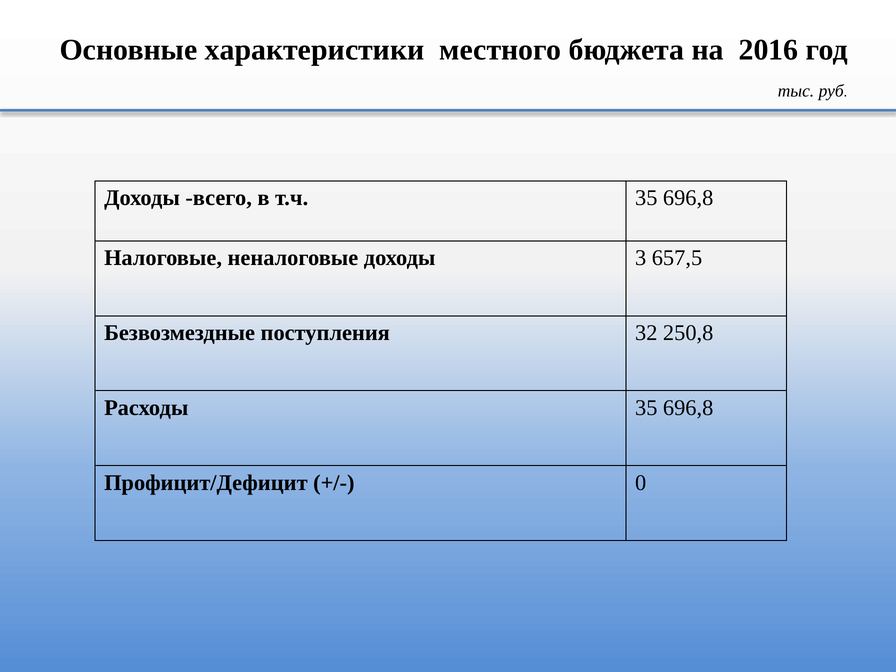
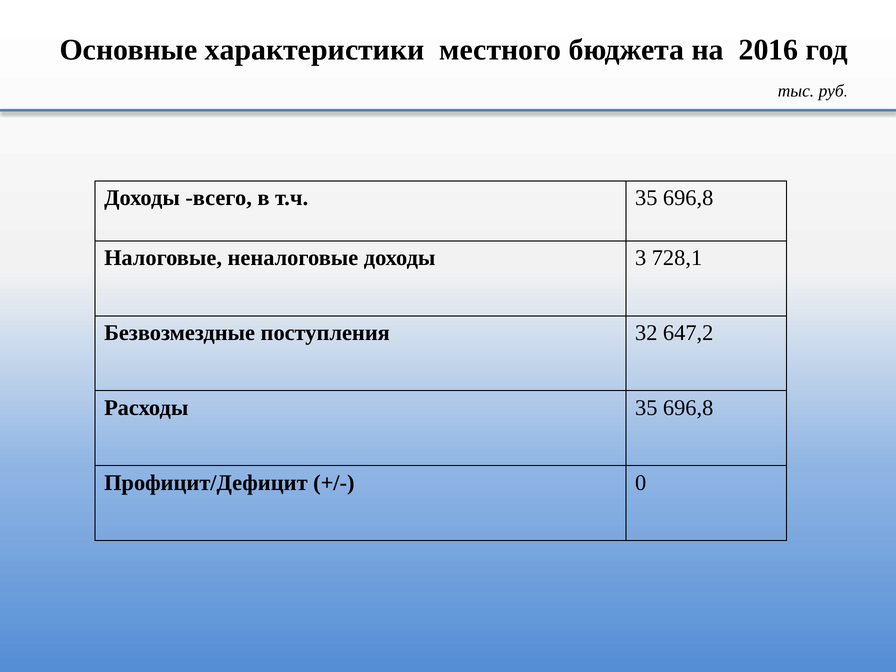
657,5: 657,5 -> 728,1
250,8: 250,8 -> 647,2
